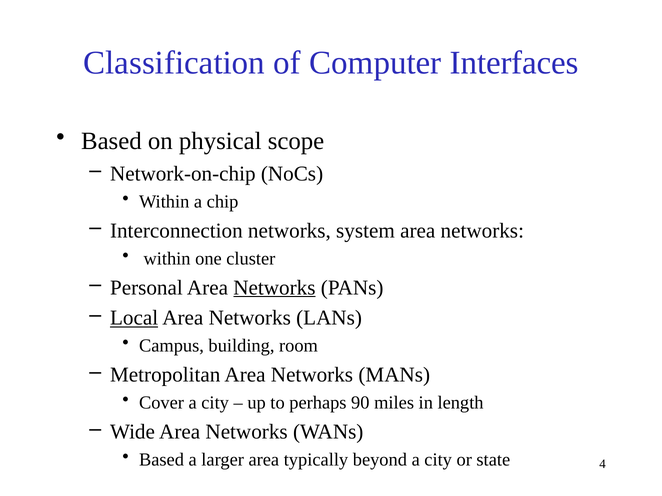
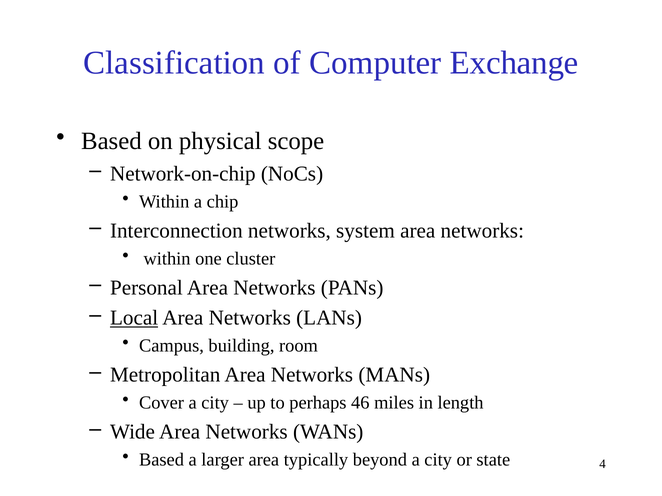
Interfaces: Interfaces -> Exchange
Networks at (274, 288) underline: present -> none
90: 90 -> 46
